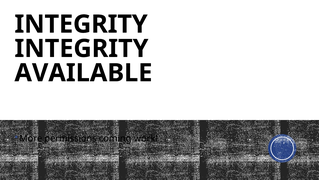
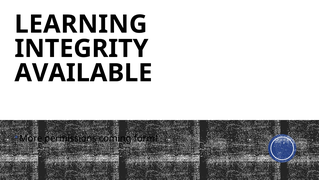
INTEGRITY at (81, 24): INTEGRITY -> LEARNING
work: work -> form
